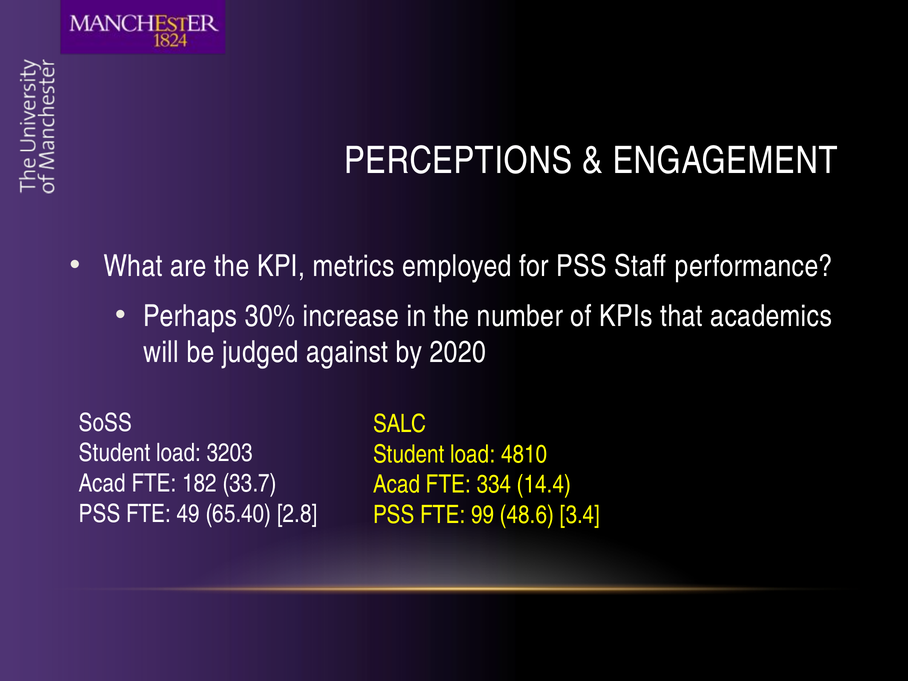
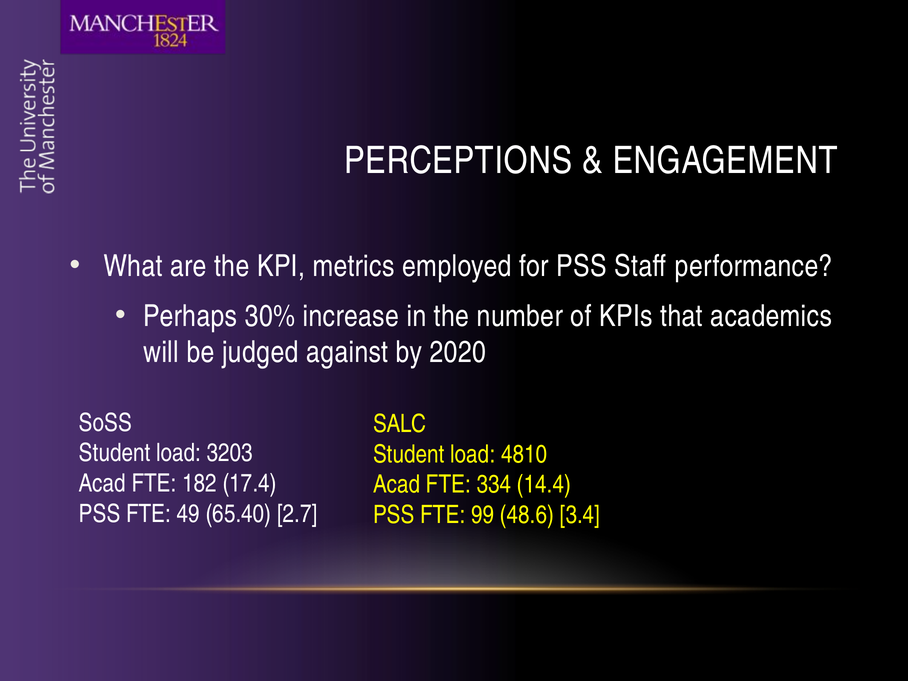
33.7: 33.7 -> 17.4
2.8: 2.8 -> 2.7
